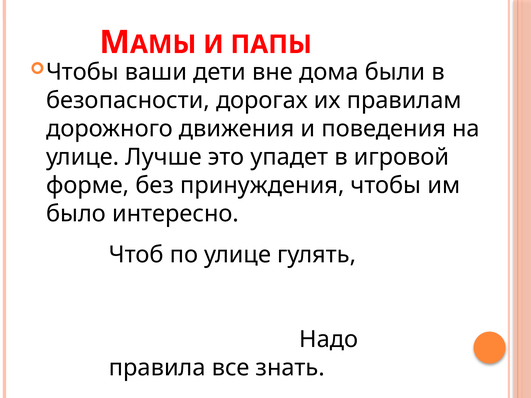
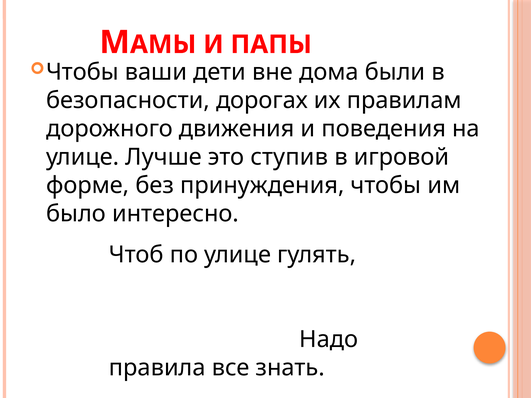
упадет: упадет -> ступив
